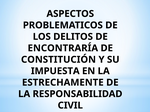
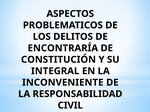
IMPUESTA: IMPUESTA -> INTEGRAL
ESTRECHAMENTE: ESTRECHAMENTE -> INCONVENIENTE
